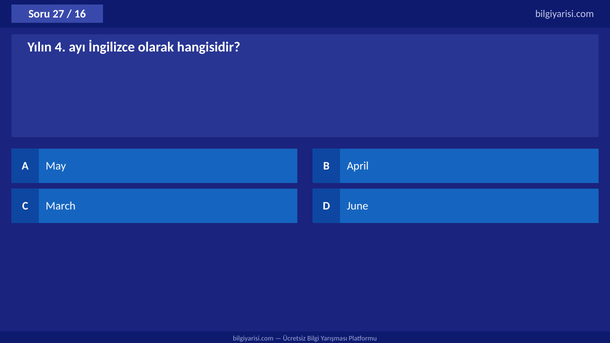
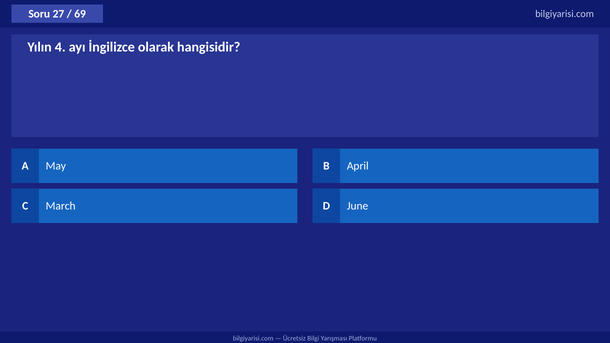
16: 16 -> 69
